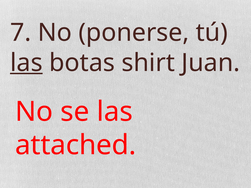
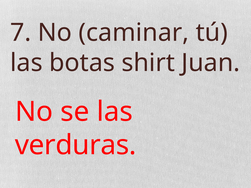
ponerse: ponerse -> caminar
las at (26, 63) underline: present -> none
attached: attached -> verduras
